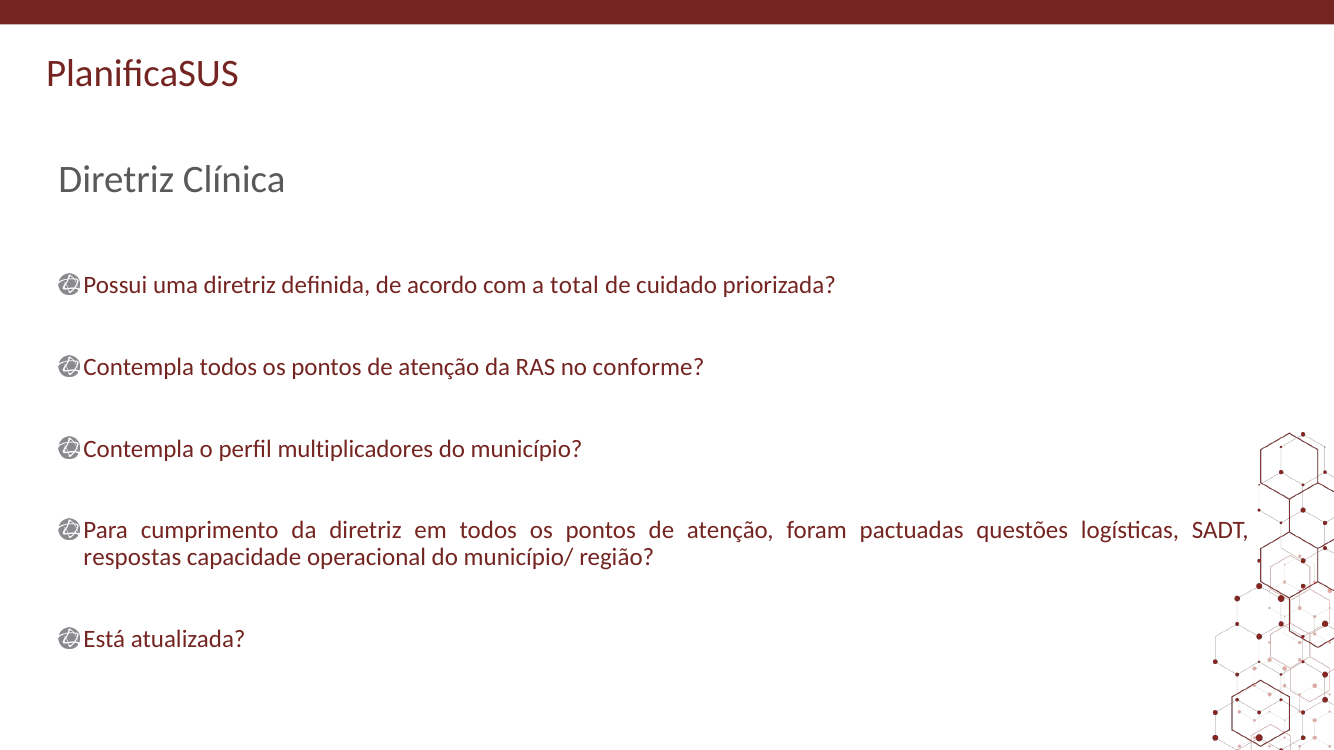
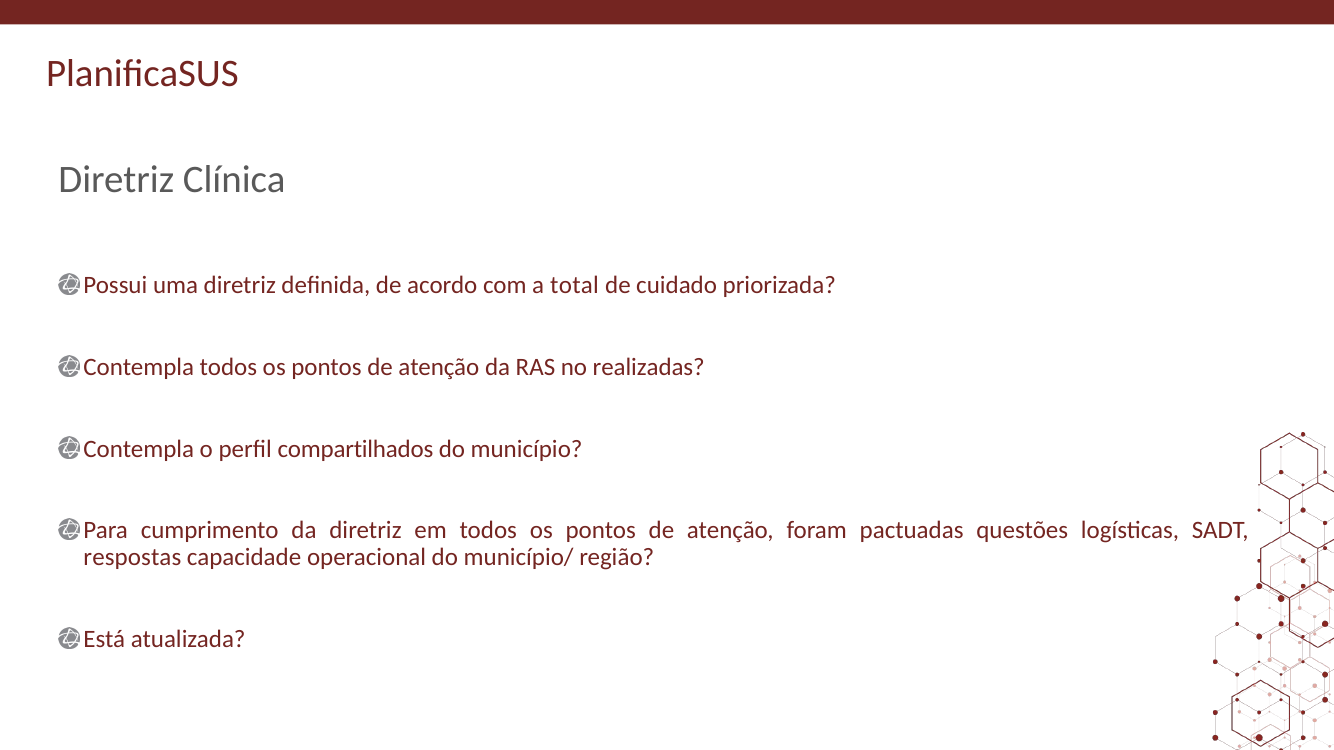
conforme: conforme -> realizadas
multiplicadores: multiplicadores -> compartilhados
